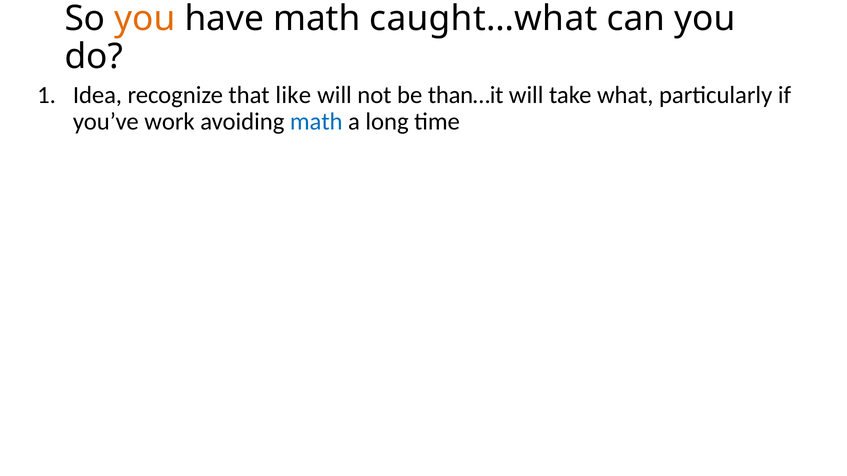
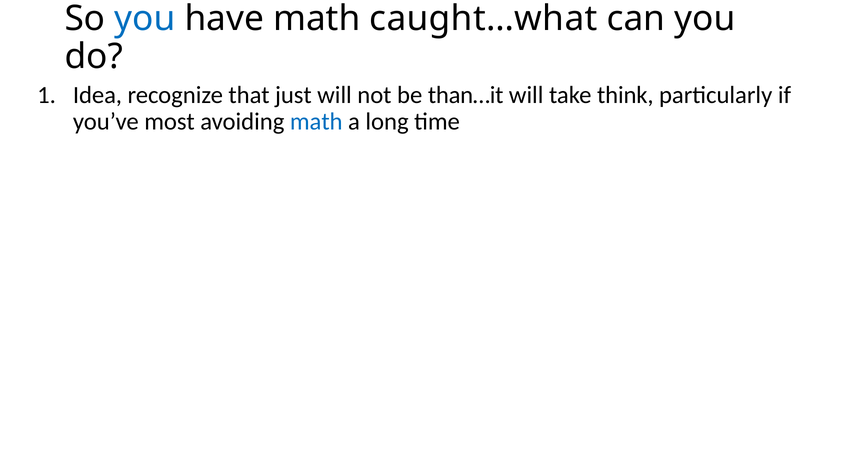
you at (145, 18) colour: orange -> blue
like: like -> just
what: what -> think
work: work -> most
